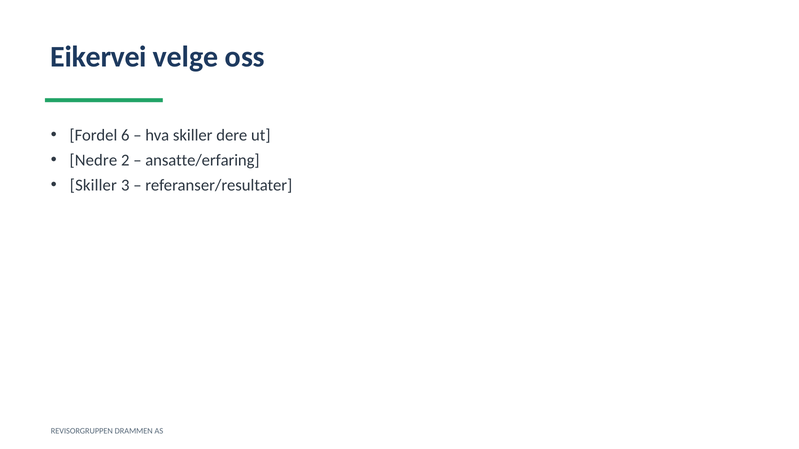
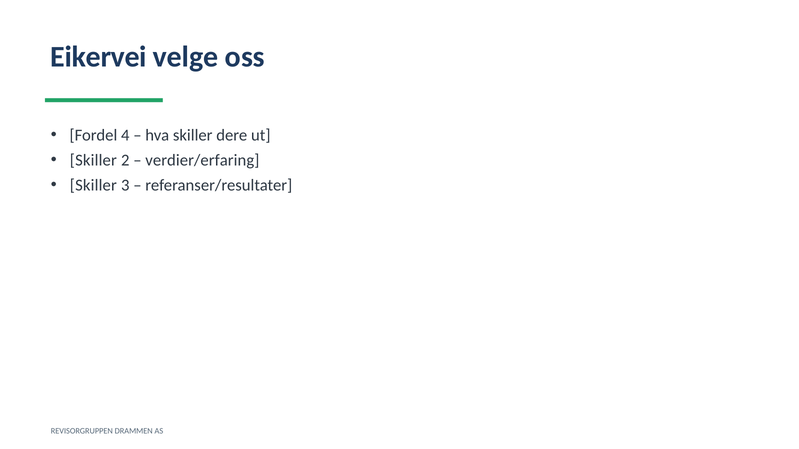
6: 6 -> 4
Nedre at (93, 160): Nedre -> Skiller
ansatte/erfaring: ansatte/erfaring -> verdier/erfaring
